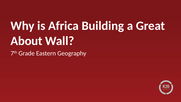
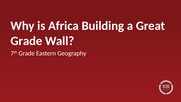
About at (26, 41): About -> Grade
